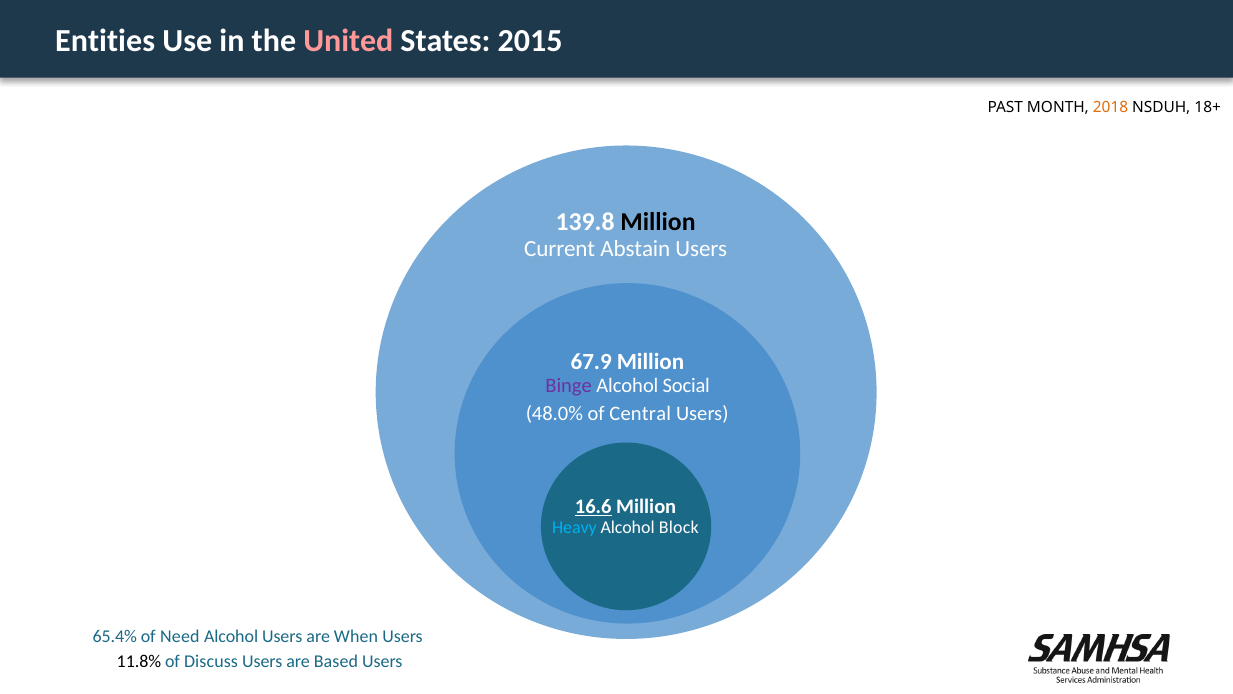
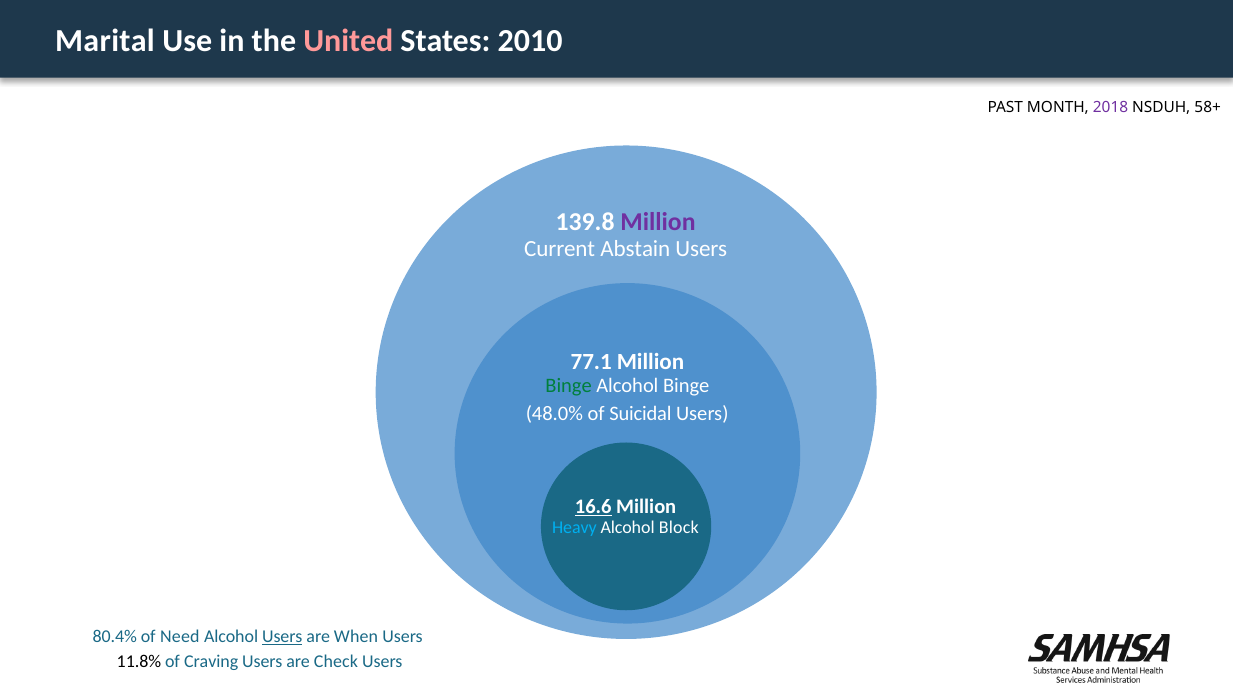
Entities: Entities -> Marital
2015: 2015 -> 2010
2018 colour: orange -> purple
18+: 18+ -> 58+
Million at (658, 222) colour: black -> purple
67.9: 67.9 -> 77.1
Binge at (569, 386) colour: purple -> green
Alcohol Social: Social -> Binge
Central: Central -> Suicidal
65.4%: 65.4% -> 80.4%
Users at (282, 636) underline: none -> present
Discuss: Discuss -> Craving
Based: Based -> Check
